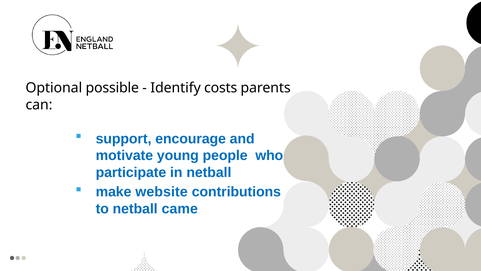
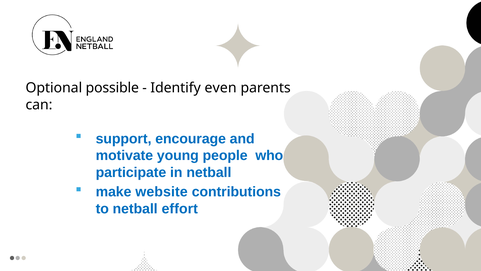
costs: costs -> even
came: came -> effort
